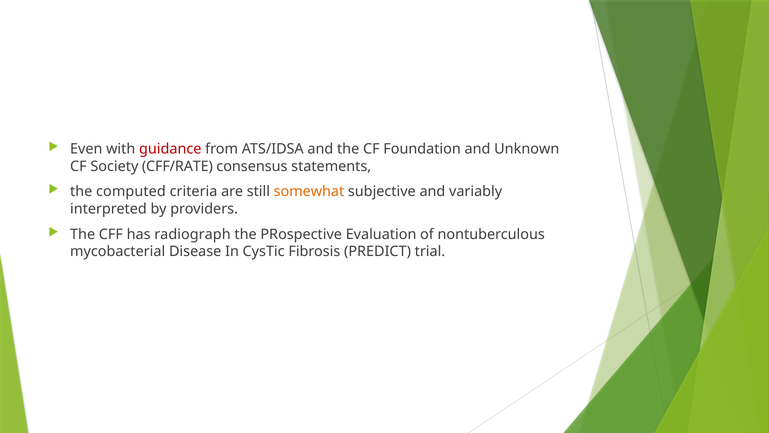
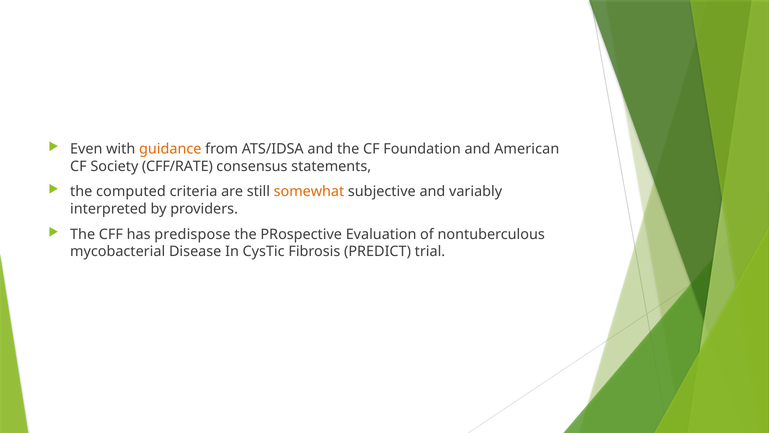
guidance colour: red -> orange
Unknown: Unknown -> American
radiograph: radiograph -> predispose
